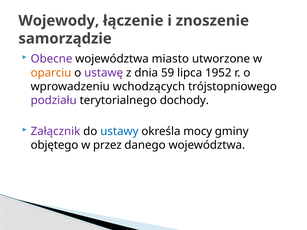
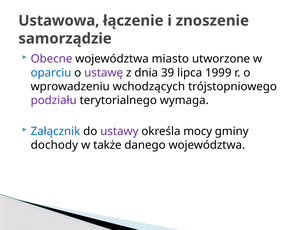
Wojewody: Wojewody -> Ustawowa
oparciu colour: orange -> blue
59: 59 -> 39
1952: 1952 -> 1999
dochody: dochody -> wymaga
Załącznik colour: purple -> blue
ustawy colour: blue -> purple
objętego: objętego -> dochody
przez: przez -> także
